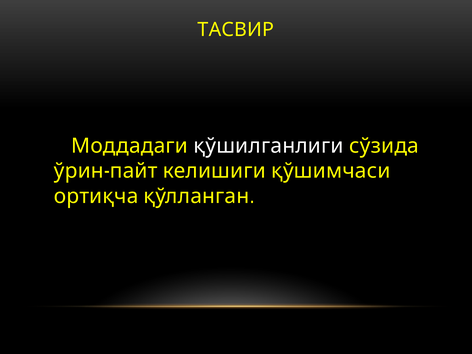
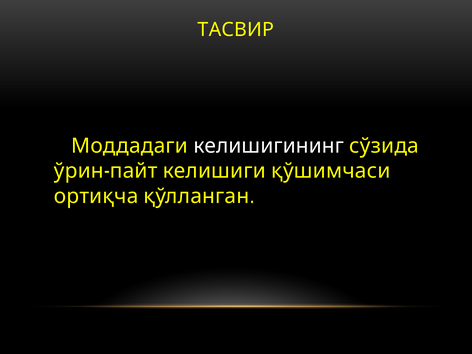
қўшилганлиги: қўшилганлиги -> келишигининг
